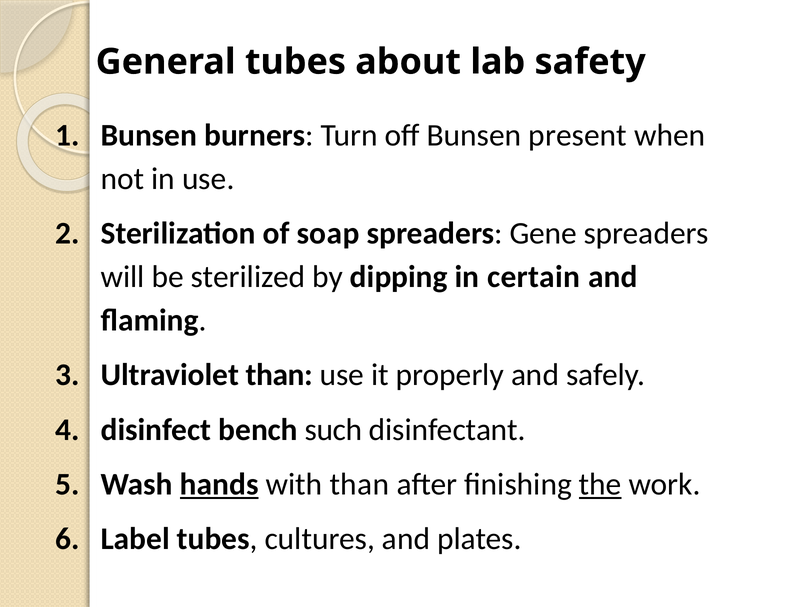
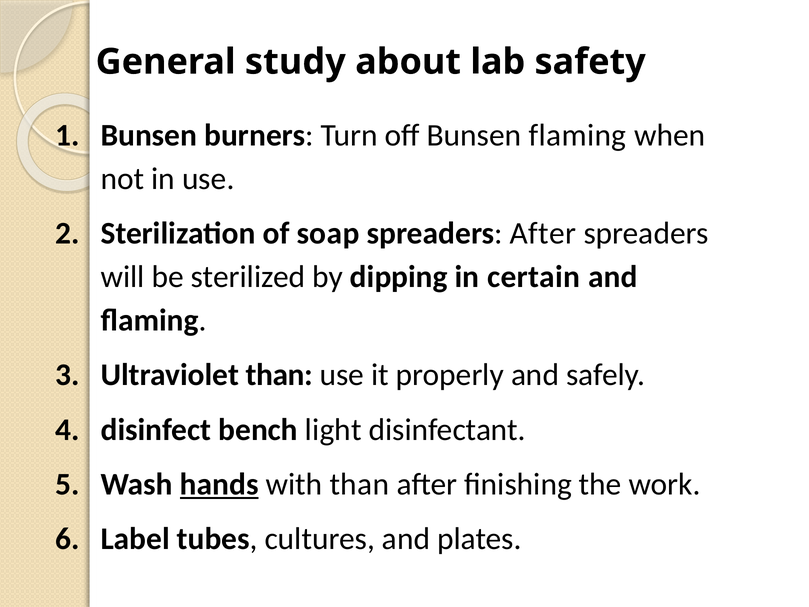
General tubes: tubes -> study
Bunsen present: present -> flaming
spreaders Gene: Gene -> After
such: such -> light
the underline: present -> none
